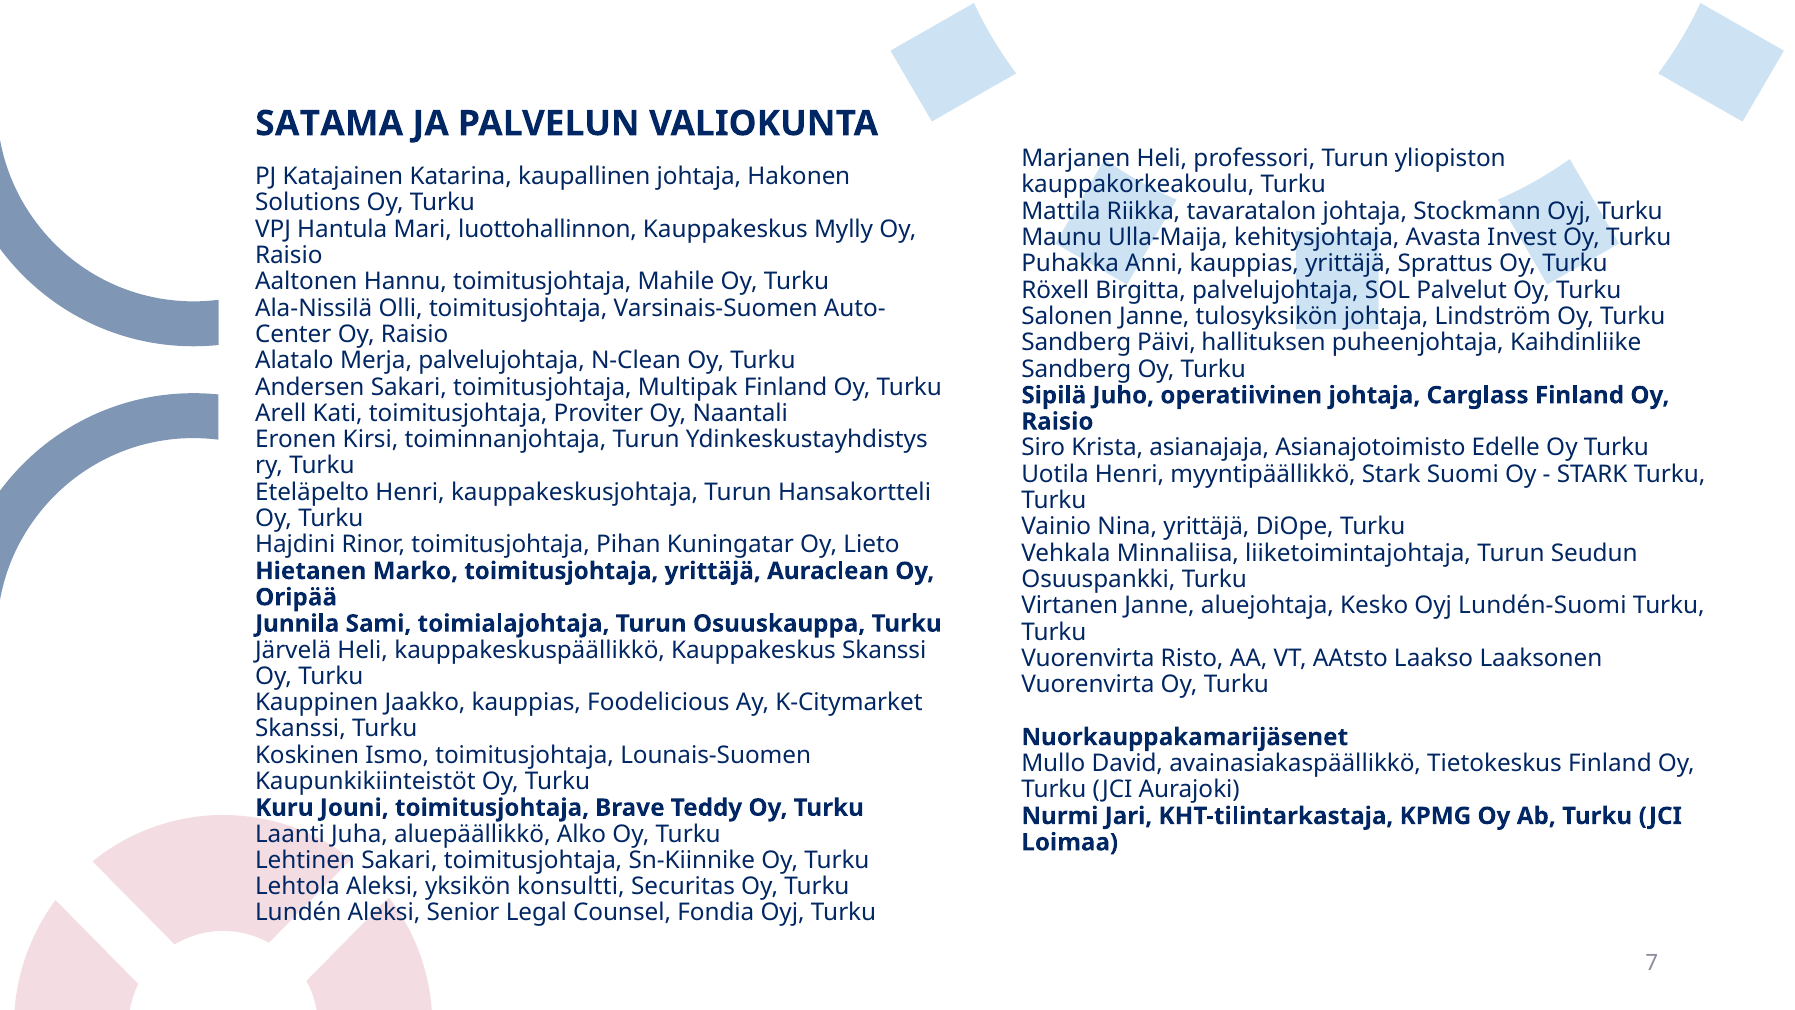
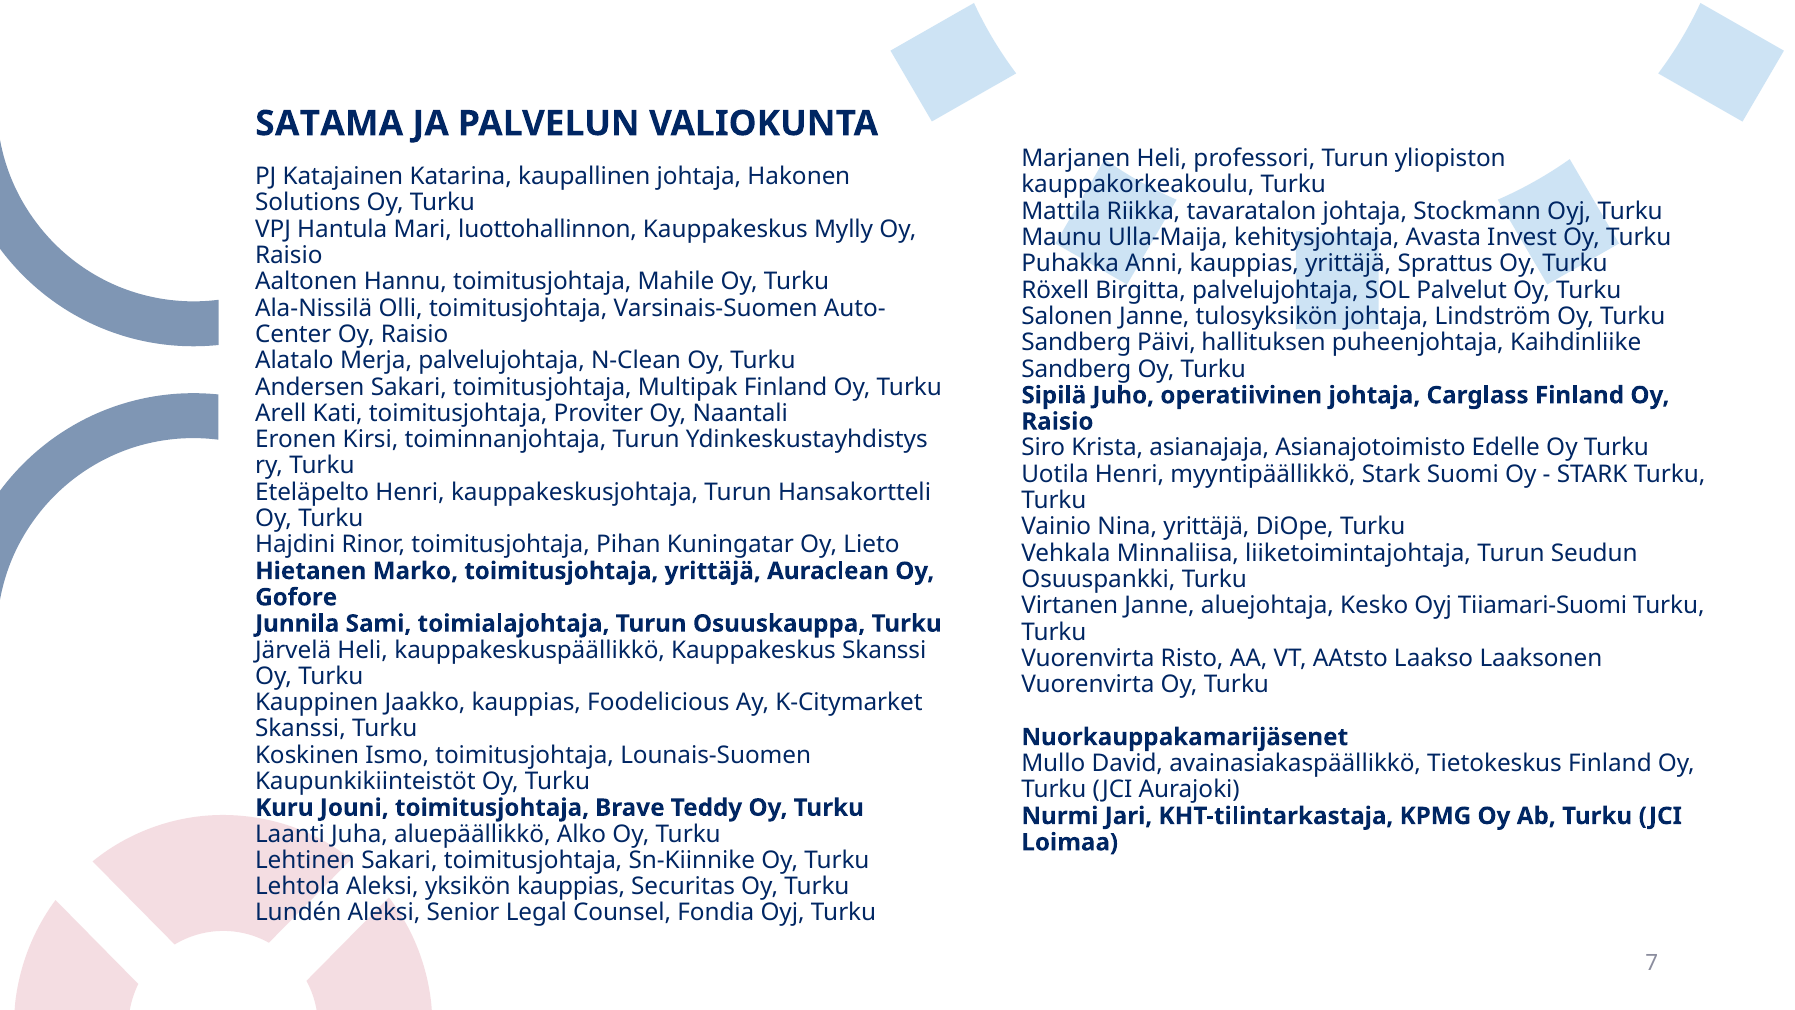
Oripää: Oripää -> Gofore
Lundén-Suomi: Lundén-Suomi -> Tiiamari-Suomi
yksikön konsultti: konsultti -> kauppias
